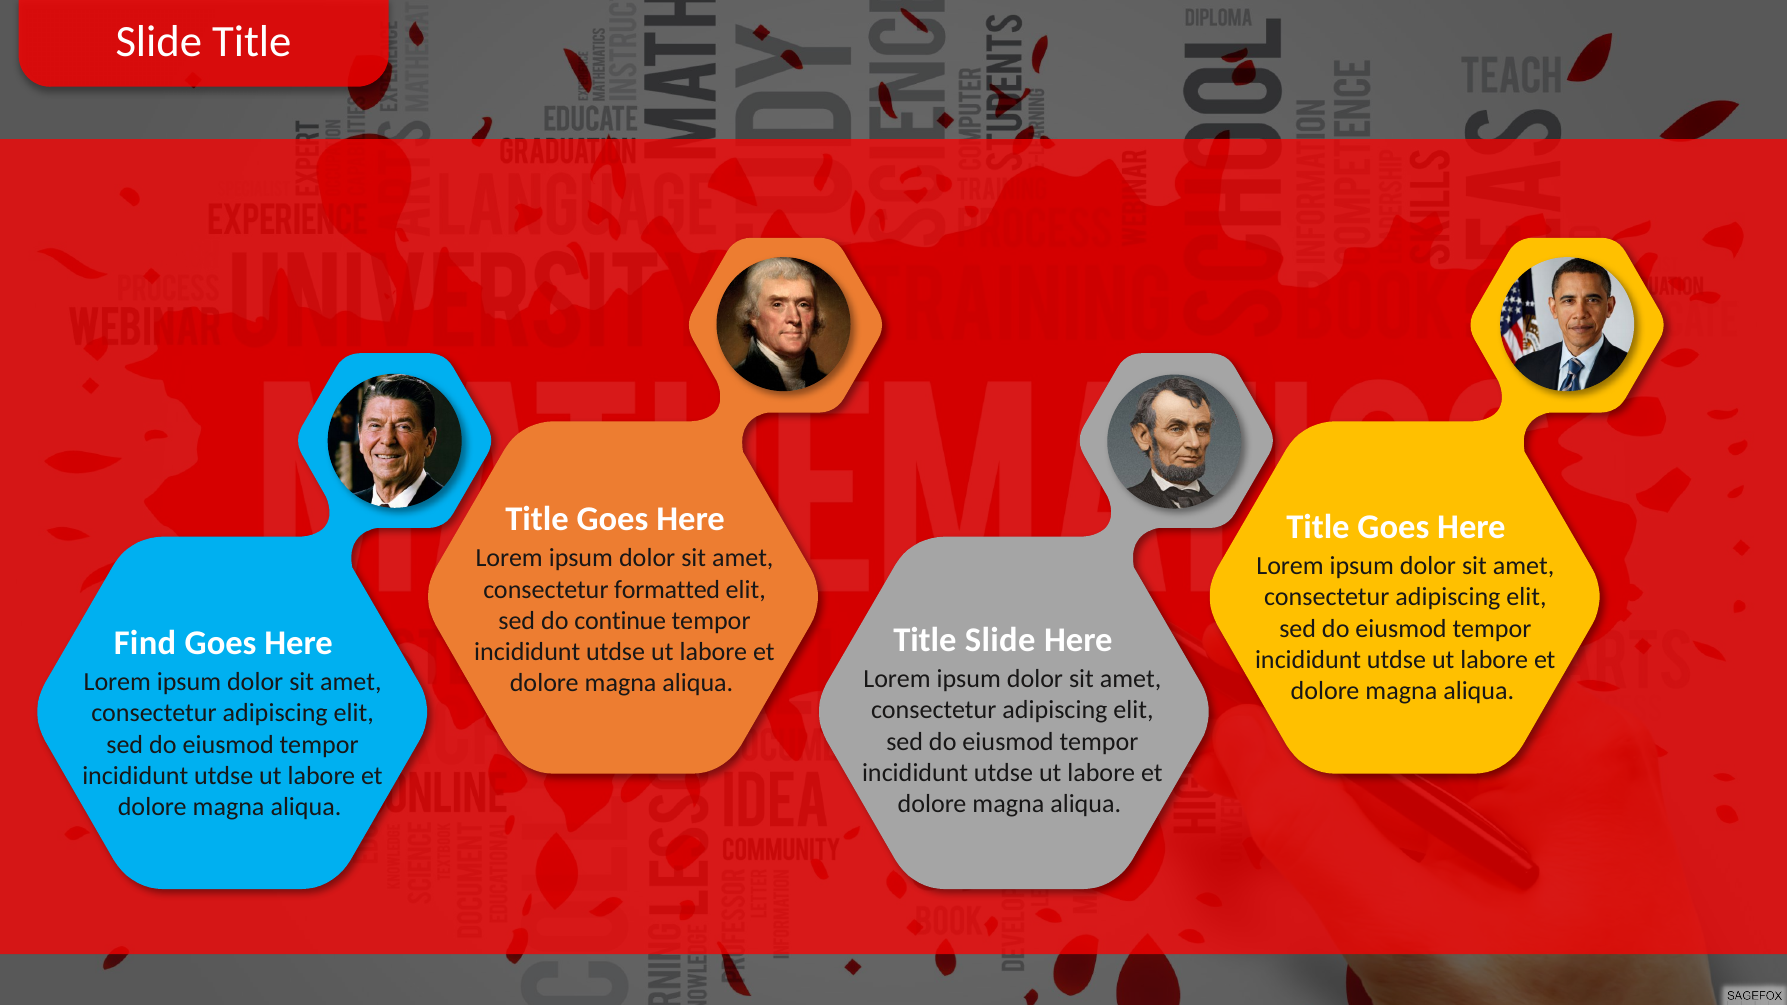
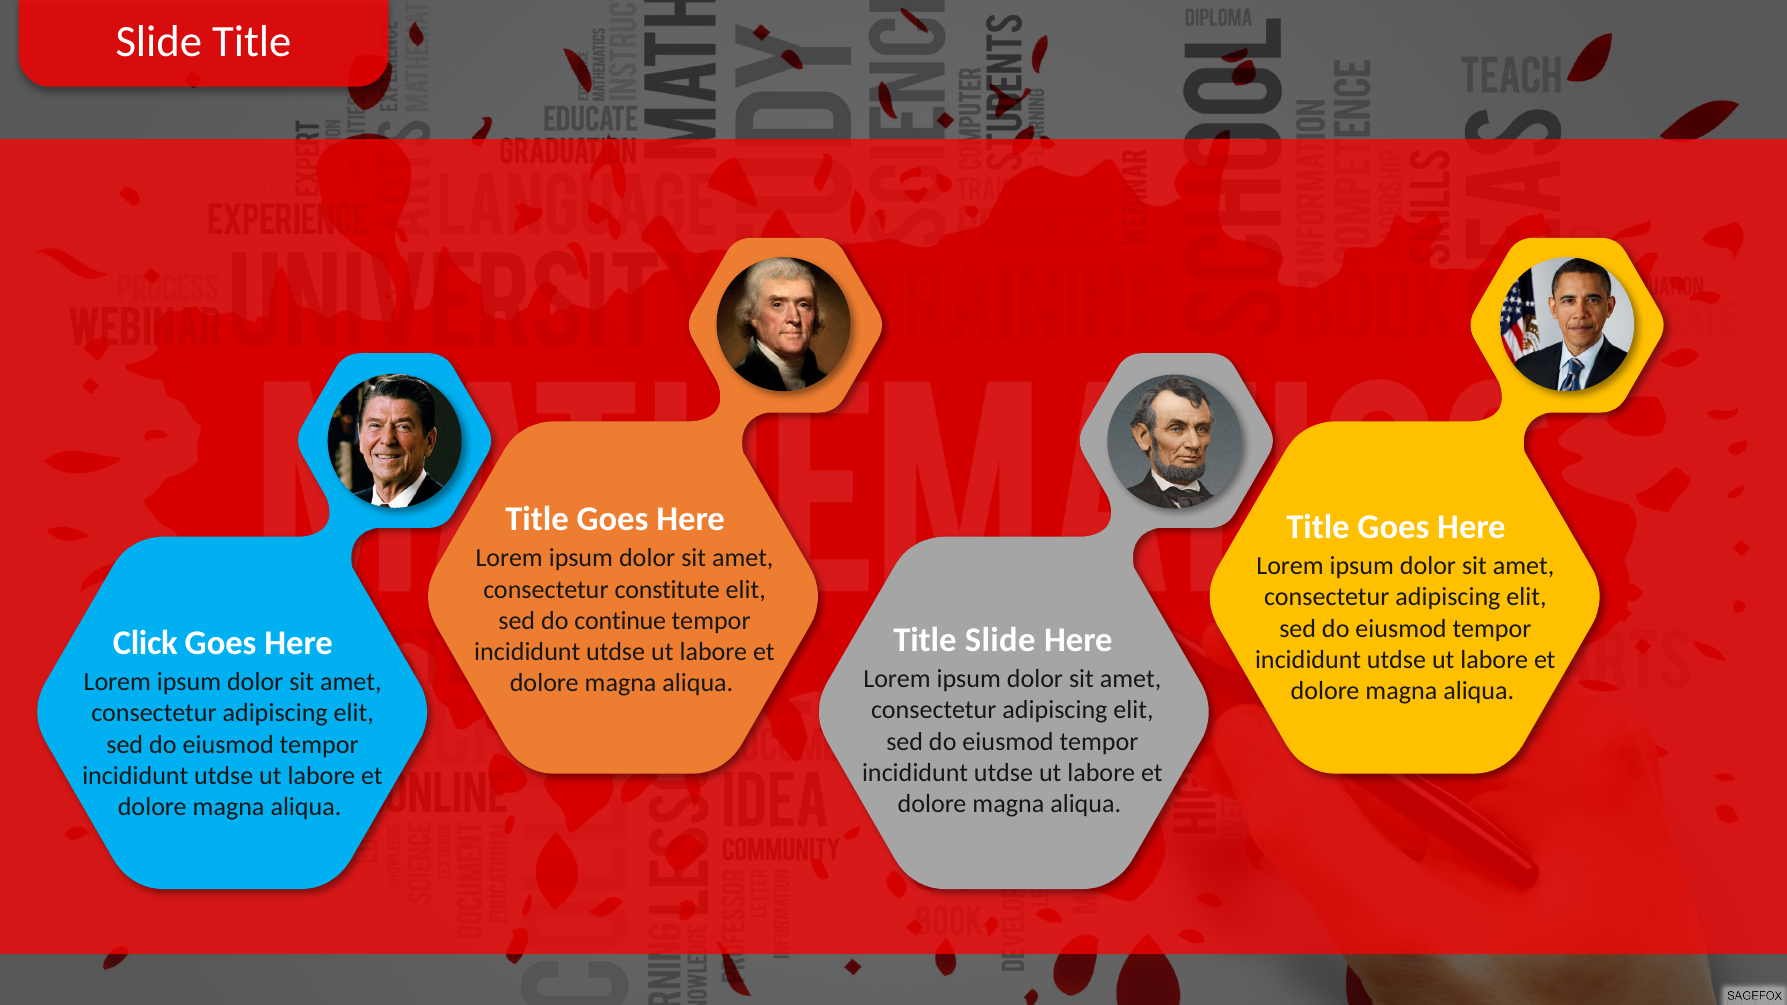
formatted: formatted -> constitute
Find: Find -> Click
